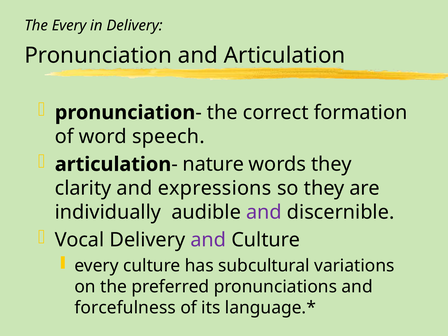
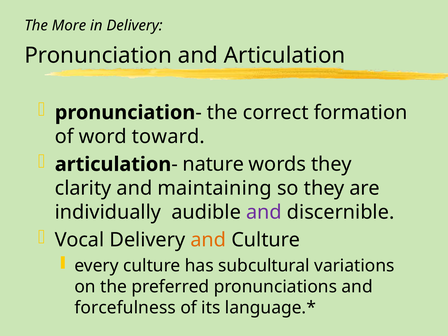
The Every: Every -> More
speech: speech -> toward
expressions: expressions -> maintaining
and at (208, 240) colour: purple -> orange
